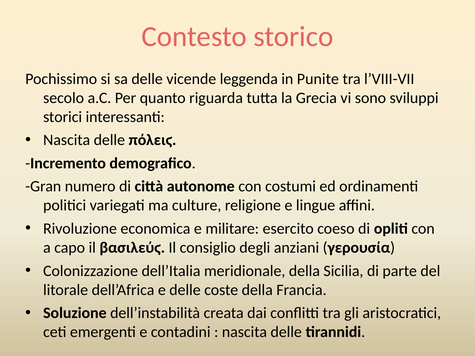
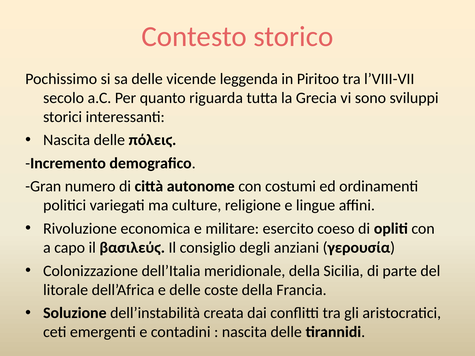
Punite: Punite -> Piritoo
